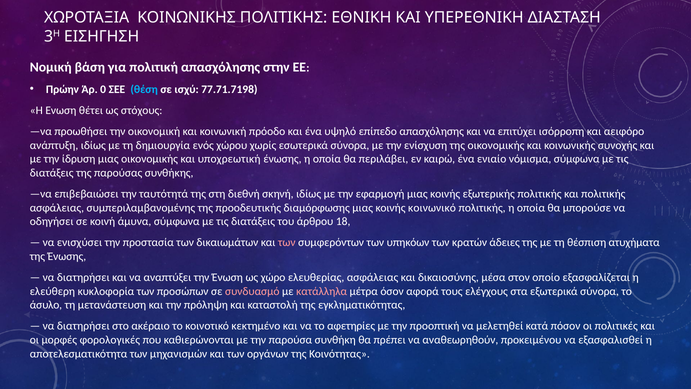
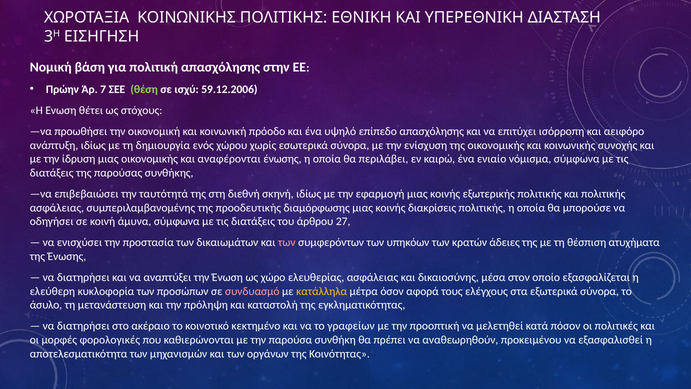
0: 0 -> 7
θέση colour: light blue -> light green
77.71.7198: 77.71.7198 -> 59.12.2006
υποχρεωτική: υποχρεωτική -> αναφέρονται
κοινωνικό: κοινωνικό -> διακρίσεις
18: 18 -> 27
κατάλληλα colour: pink -> yellow
αφετηρίες: αφετηρίες -> γραφείων
